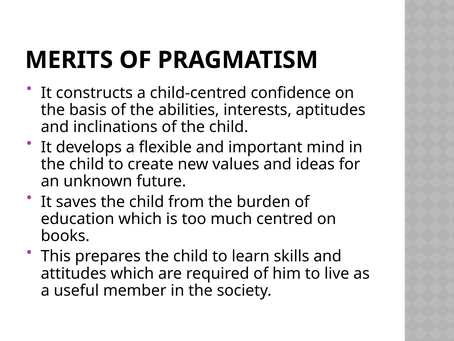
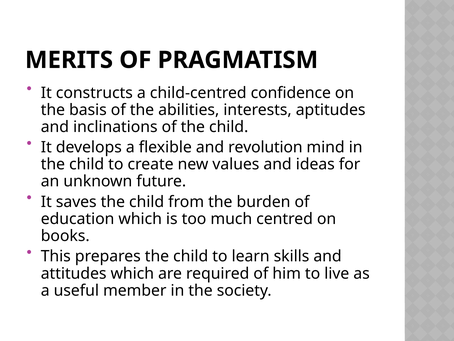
important: important -> revolution
